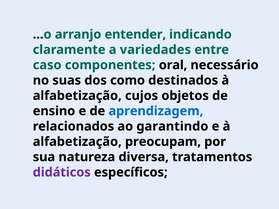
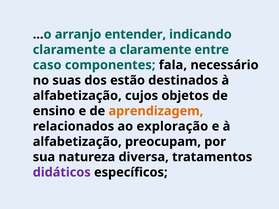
a variedades: variedades -> claramente
oral: oral -> fala
como: como -> estão
aprendizagem colour: blue -> orange
garantindo: garantindo -> exploração
